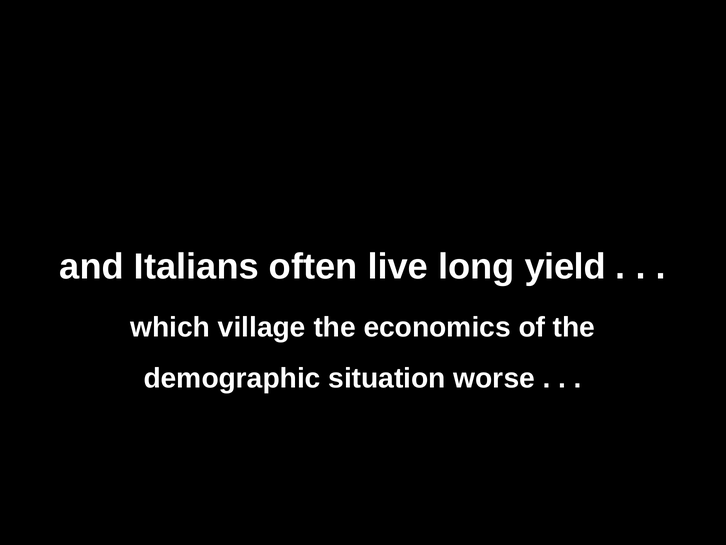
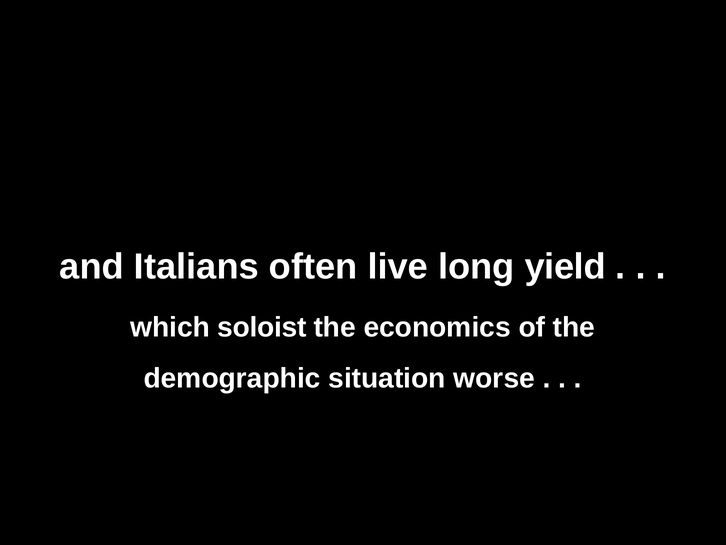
village: village -> soloist
